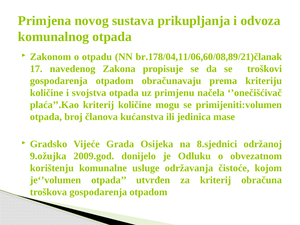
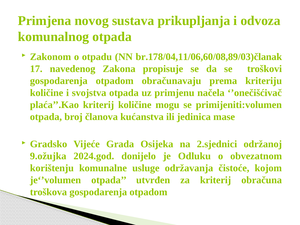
br.178/04,11/06,60/08,89/21)članak: br.178/04,11/06,60/08,89/21)članak -> br.178/04,11/06,60/08,89/03)članak
8.sjednici: 8.sjednici -> 2.sjednici
2009.god: 2009.god -> 2024.god
